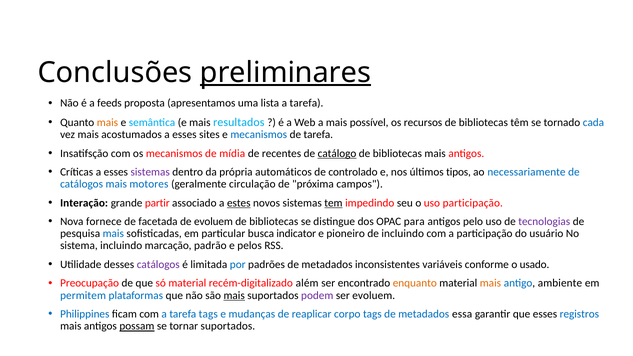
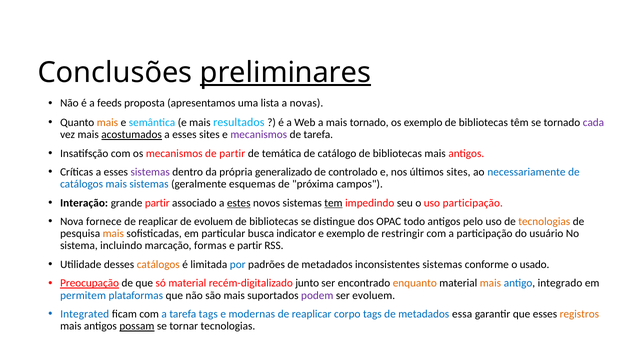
lista a tarefa: tarefa -> novas
mais possível: possível -> tornado
os recursos: recursos -> exemplo
cada colour: blue -> purple
acostumados underline: none -> present
mecanismos at (259, 135) colour: blue -> purple
de mídia: mídia -> partir
recentes: recentes -> temática
catálogo underline: present -> none
automáticos: automáticos -> generalizado
últimos tipos: tipos -> sites
mais motores: motores -> sistemas
circulação: circulação -> esquemas
facetada at (158, 222): facetada -> reaplicar
para: para -> todo
tecnologias at (544, 222) colour: purple -> orange
mais at (113, 234) colour: blue -> orange
e pioneiro: pioneiro -> exemplo
de incluindo: incluindo -> restringir
padrão: padrão -> formas
e pelos: pelos -> partir
catálogos at (158, 265) colour: purple -> orange
inconsistentes variáveis: variáveis -> sistemas
Preocupação underline: none -> present
além: além -> junto
ambiente: ambiente -> integrado
mais at (234, 295) underline: present -> none
Philippines: Philippines -> Integrated
mudanças: mudanças -> modernas
registros colour: blue -> orange
tornar suportados: suportados -> tecnologias
